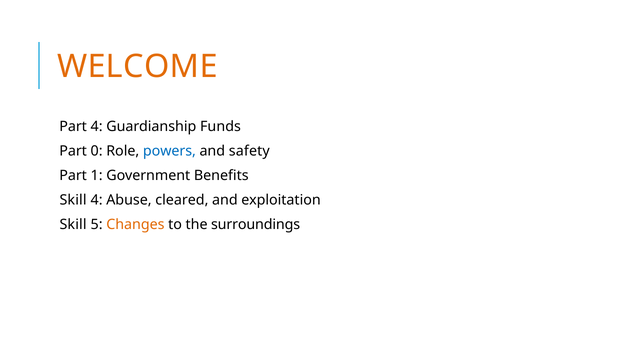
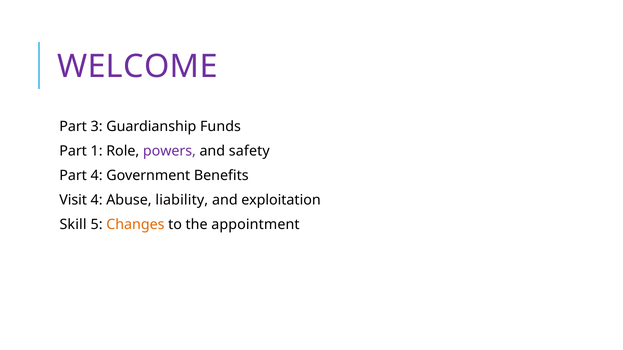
WELCOME colour: orange -> purple
Part 4: 4 -> 3
0: 0 -> 1
powers colour: blue -> purple
Part 1: 1 -> 4
Skill at (73, 200): Skill -> Visit
cleared: cleared -> liability
surroundings: surroundings -> appointment
